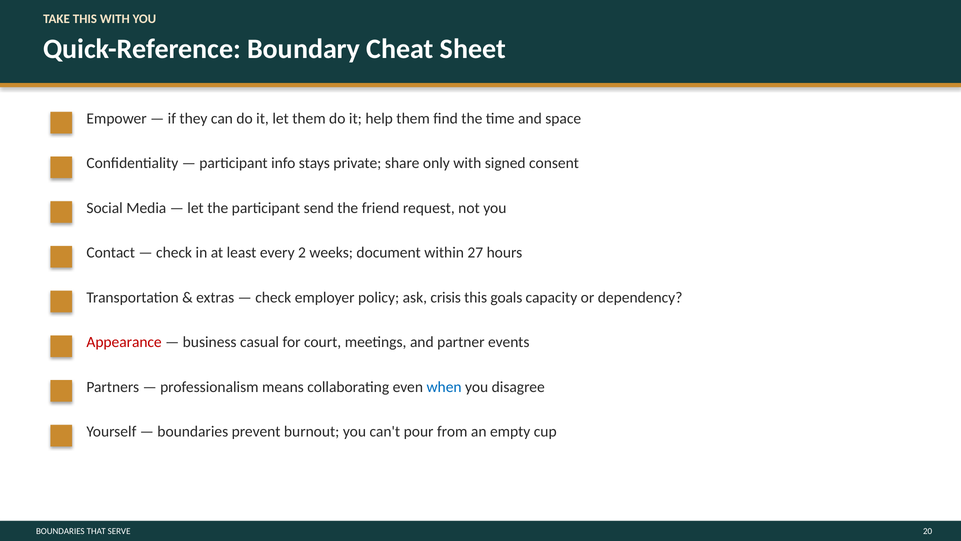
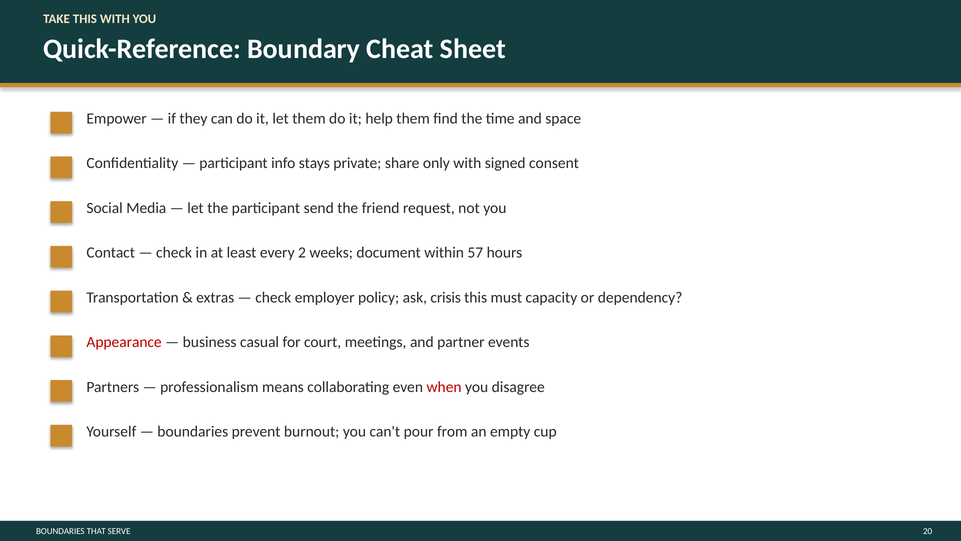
27: 27 -> 57
goals: goals -> must
when colour: blue -> red
